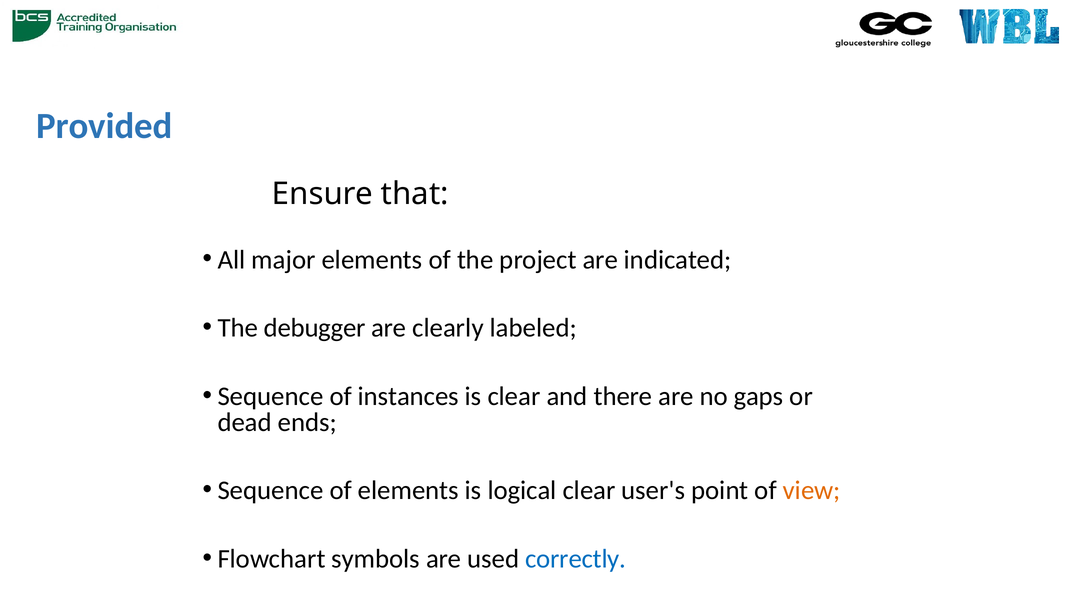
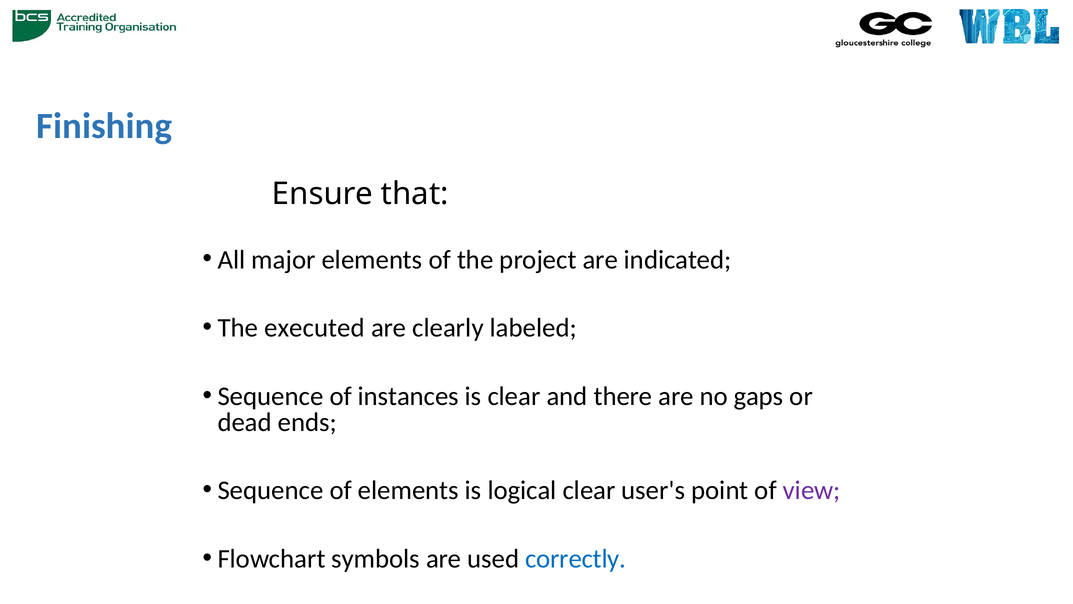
Provided: Provided -> Finishing
debugger: debugger -> executed
view colour: orange -> purple
